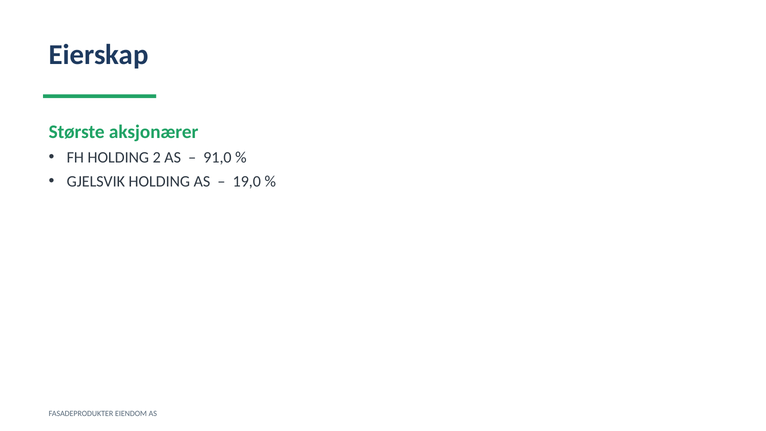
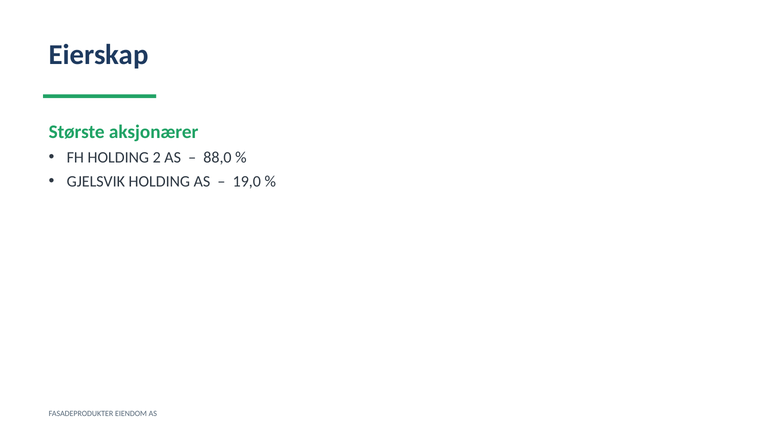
91,0: 91,0 -> 88,0
